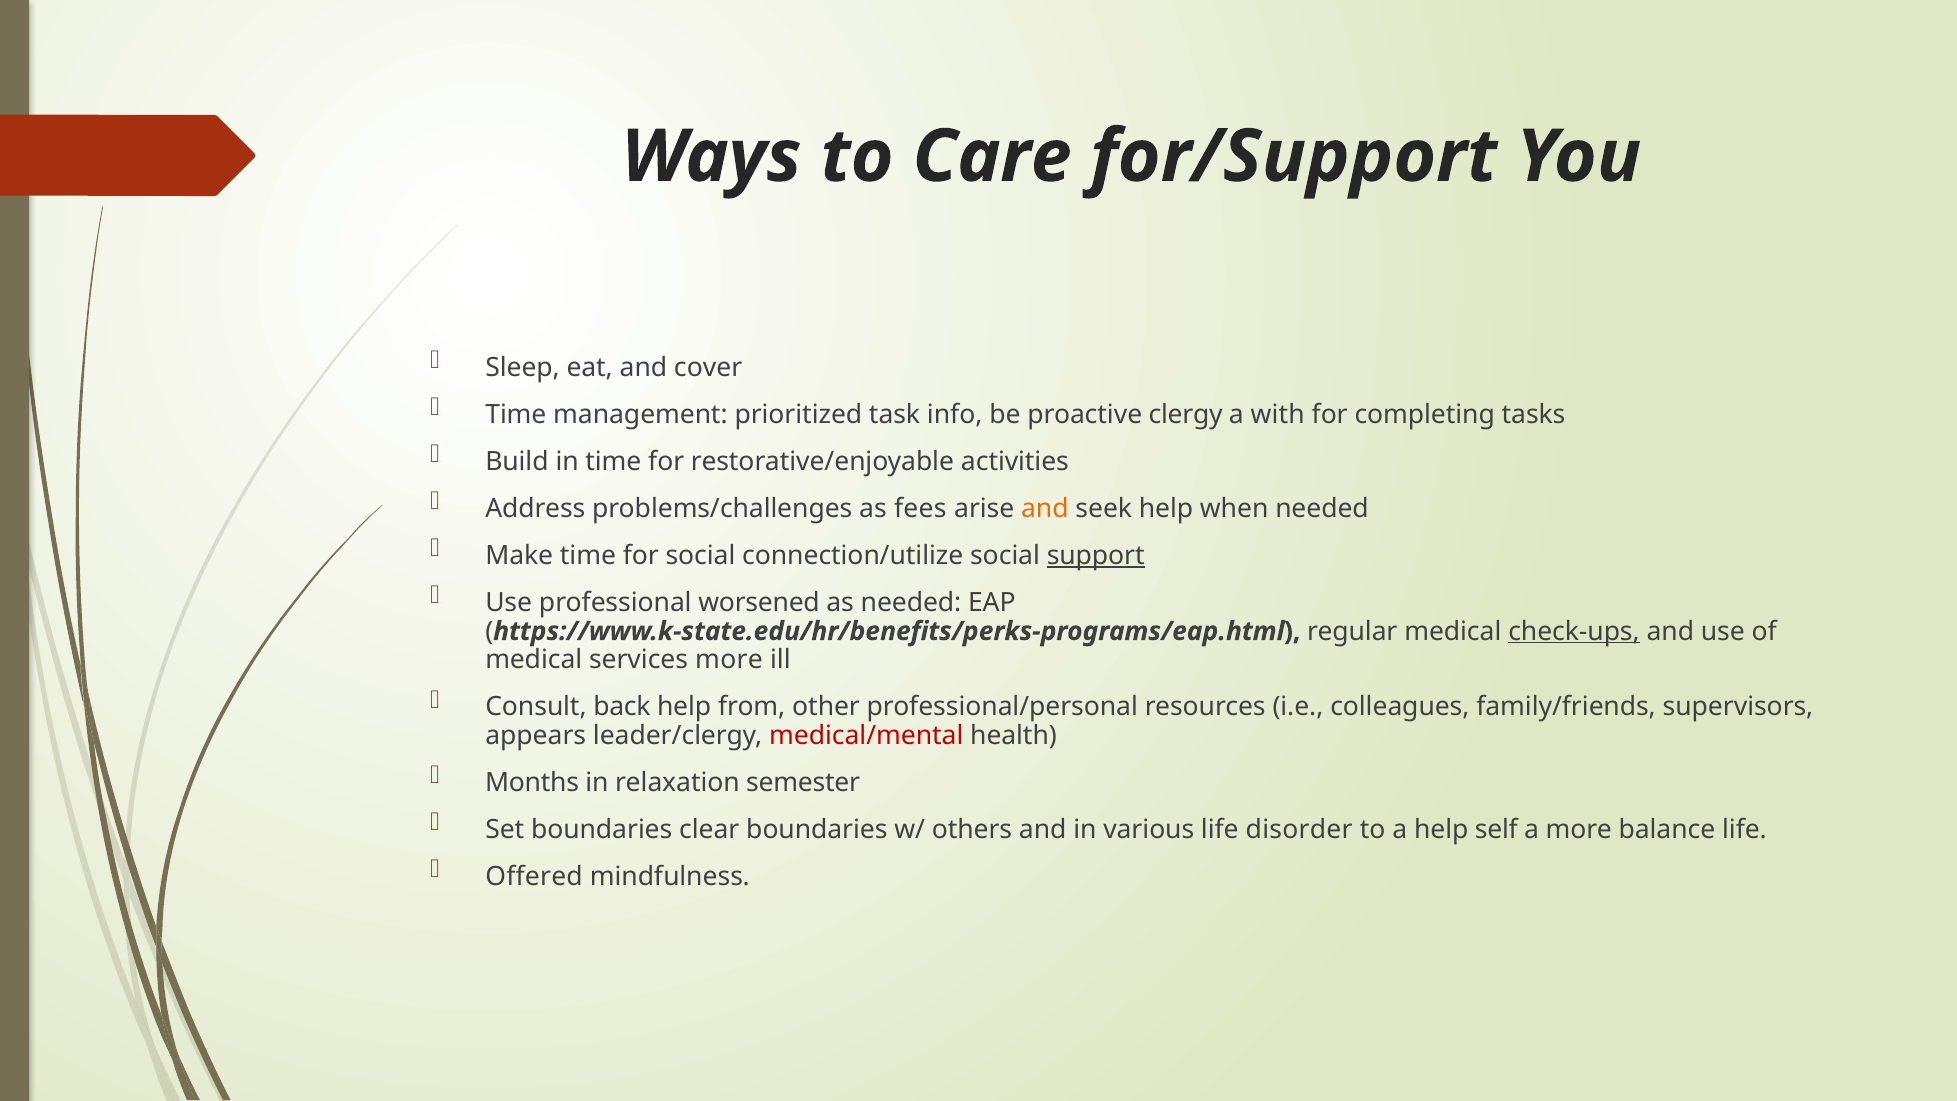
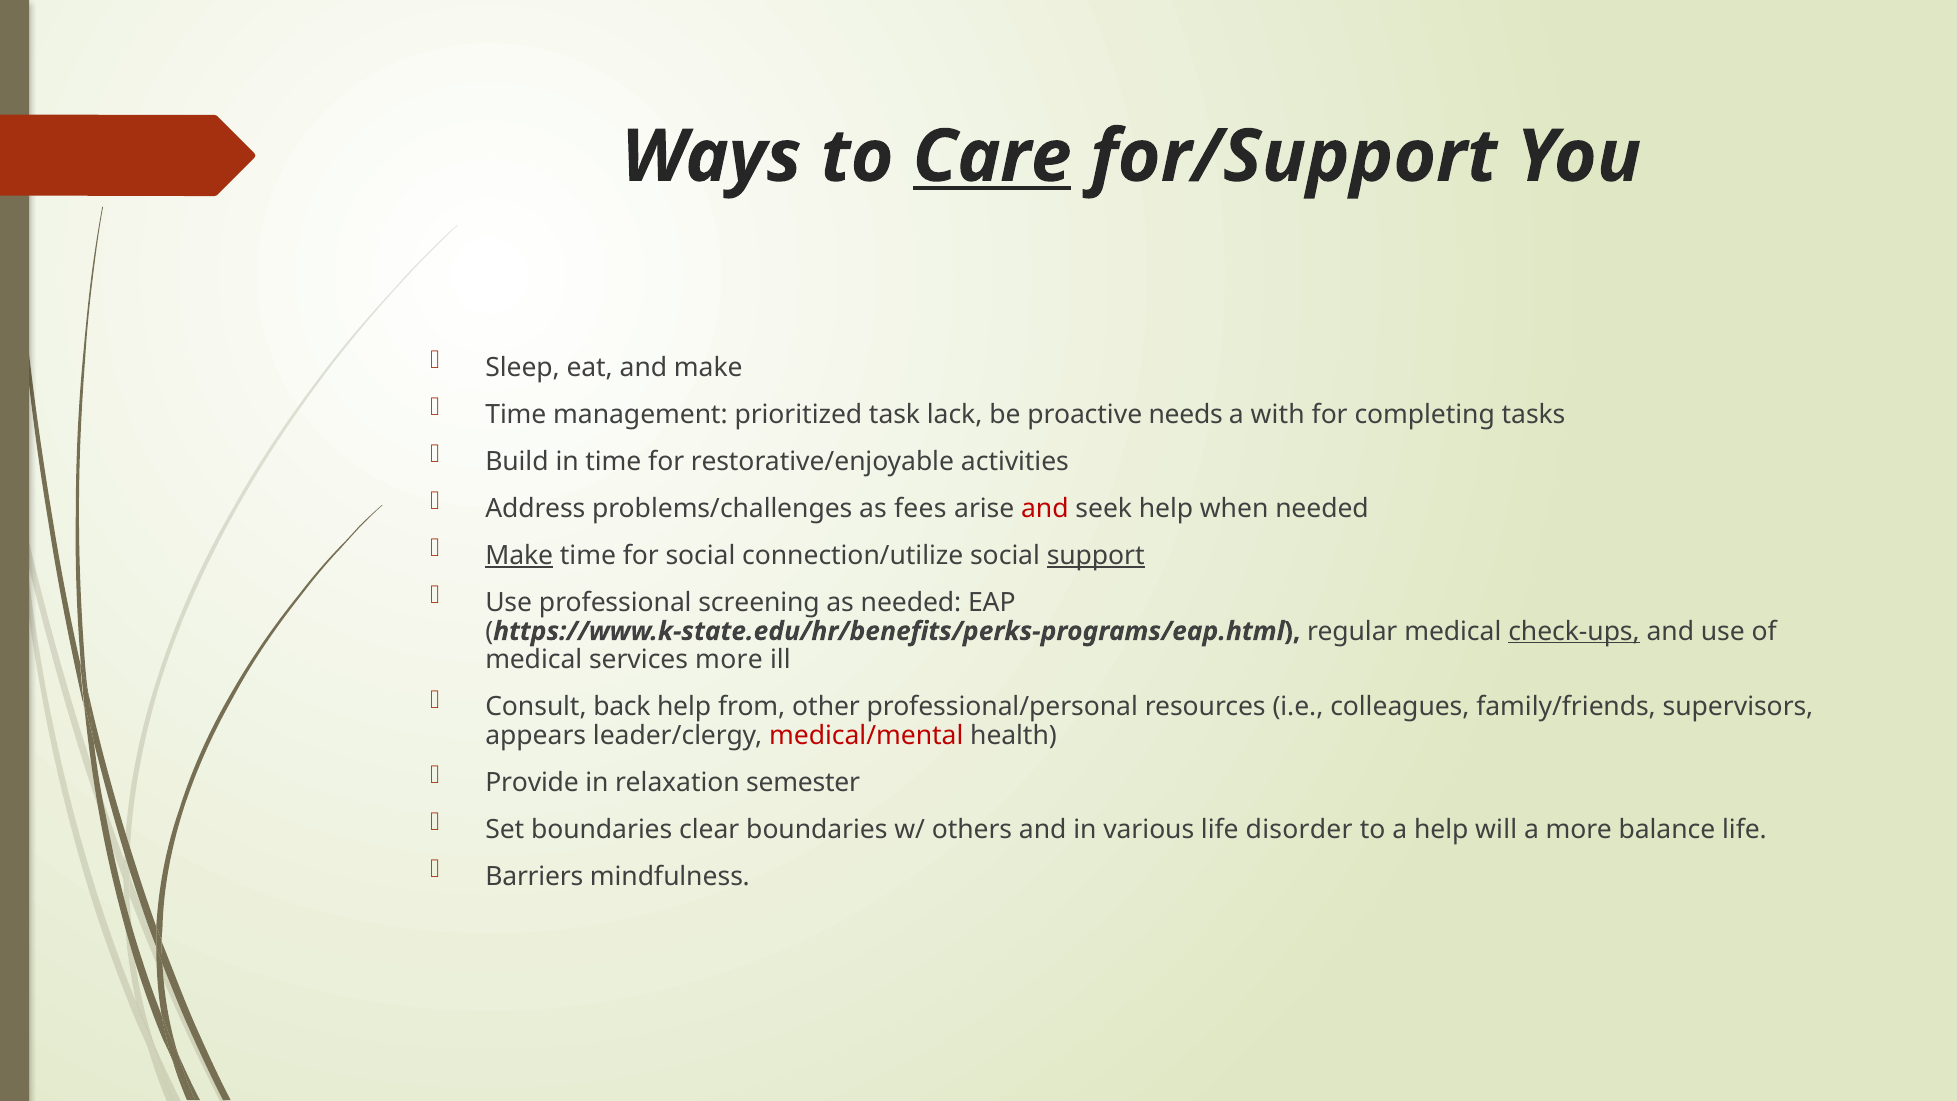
Care underline: none -> present
and cover: cover -> make
info: info -> lack
clergy: clergy -> needs
and at (1045, 509) colour: orange -> red
Make at (519, 556) underline: none -> present
worsened: worsened -> screening
Months: Months -> Provide
self: self -> will
Offered: Offered -> Barriers
